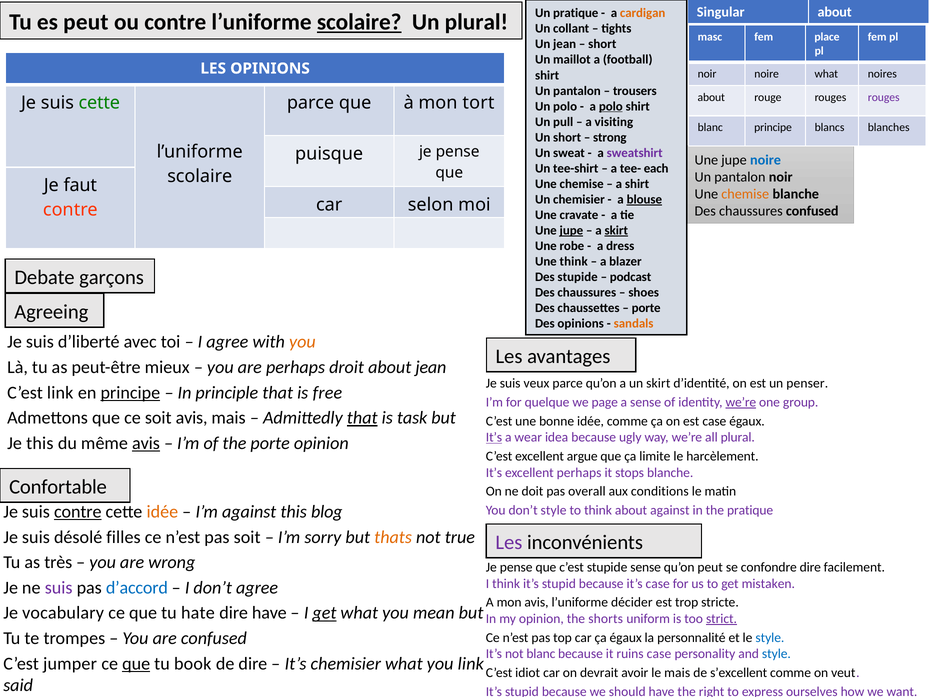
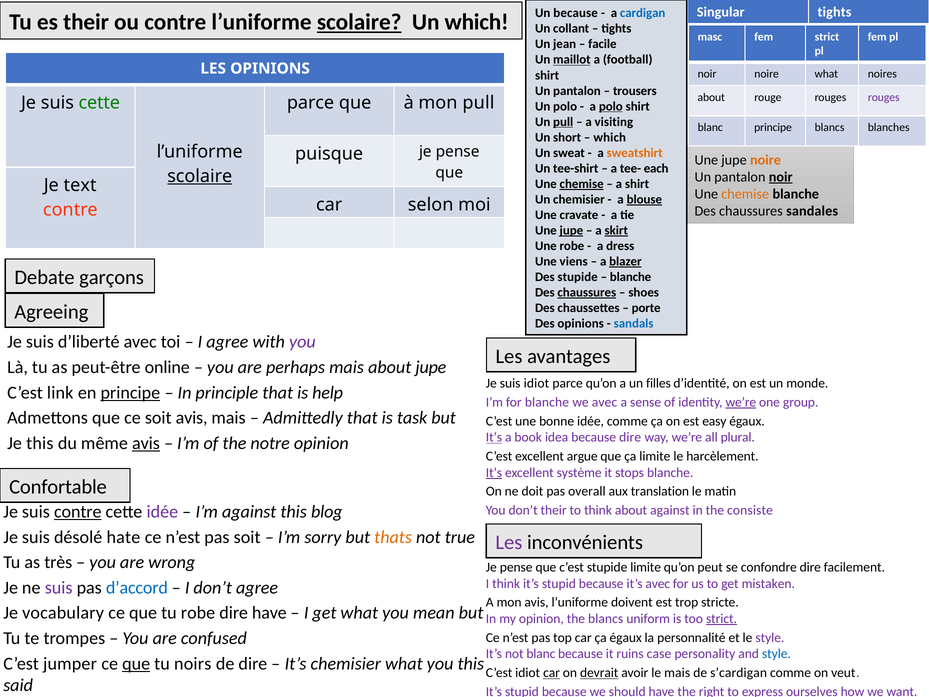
Singular about: about -> tights
Un pratique: pratique -> because
cardigan colour: orange -> blue
es peut: peut -> their
Un plural: plural -> which
fem place: place -> strict
short at (602, 44): short -> facile
maillot underline: none -> present
mon tort: tort -> pull
pull at (563, 122) underline: none -> present
strong at (610, 137): strong -> which
sweatshirt colour: purple -> orange
noire at (766, 160) colour: blue -> orange
noir at (781, 177) underline: none -> present
scolaire at (200, 176) underline: none -> present
chemise at (582, 184) underline: none -> present
faut: faut -> text
chaussures confused: confused -> sandales
Une think: think -> viens
blazer underline: none -> present
podcast at (631, 277): podcast -> blanche
chaussures at (587, 292) underline: none -> present
sandals colour: orange -> blue
you at (302, 342) colour: orange -> purple
mieux: mieux -> online
perhaps droit: droit -> mais
about jean: jean -> jupe
suis veux: veux -> idiot
un skirt: skirt -> filles
penser: penser -> monde
free: free -> help
for quelque: quelque -> blanche
we page: page -> avec
that at (362, 418) underline: present -> none
est case: case -> easy
wear: wear -> book
because ugly: ugly -> dire
the porte: porte -> notre
It’s at (494, 472) underline: none -> present
excellent perhaps: perhaps -> système
conditions: conditions -> translation
idée at (162, 512) colour: orange -> purple
don’t style: style -> their
the pratique: pratique -> consiste
filles: filles -> hate
stupide sense: sense -> limite
it’s case: case -> avec
décider: décider -> doivent
tu hate: hate -> robe
get at (324, 613) underline: present -> none
the shorts: shorts -> blancs
style at (770, 637) colour: blue -> purple
book: book -> noirs
you link: link -> this
car at (552, 673) underline: none -> present
devrait underline: none -> present
s’excellent: s’excellent -> s’cardigan
